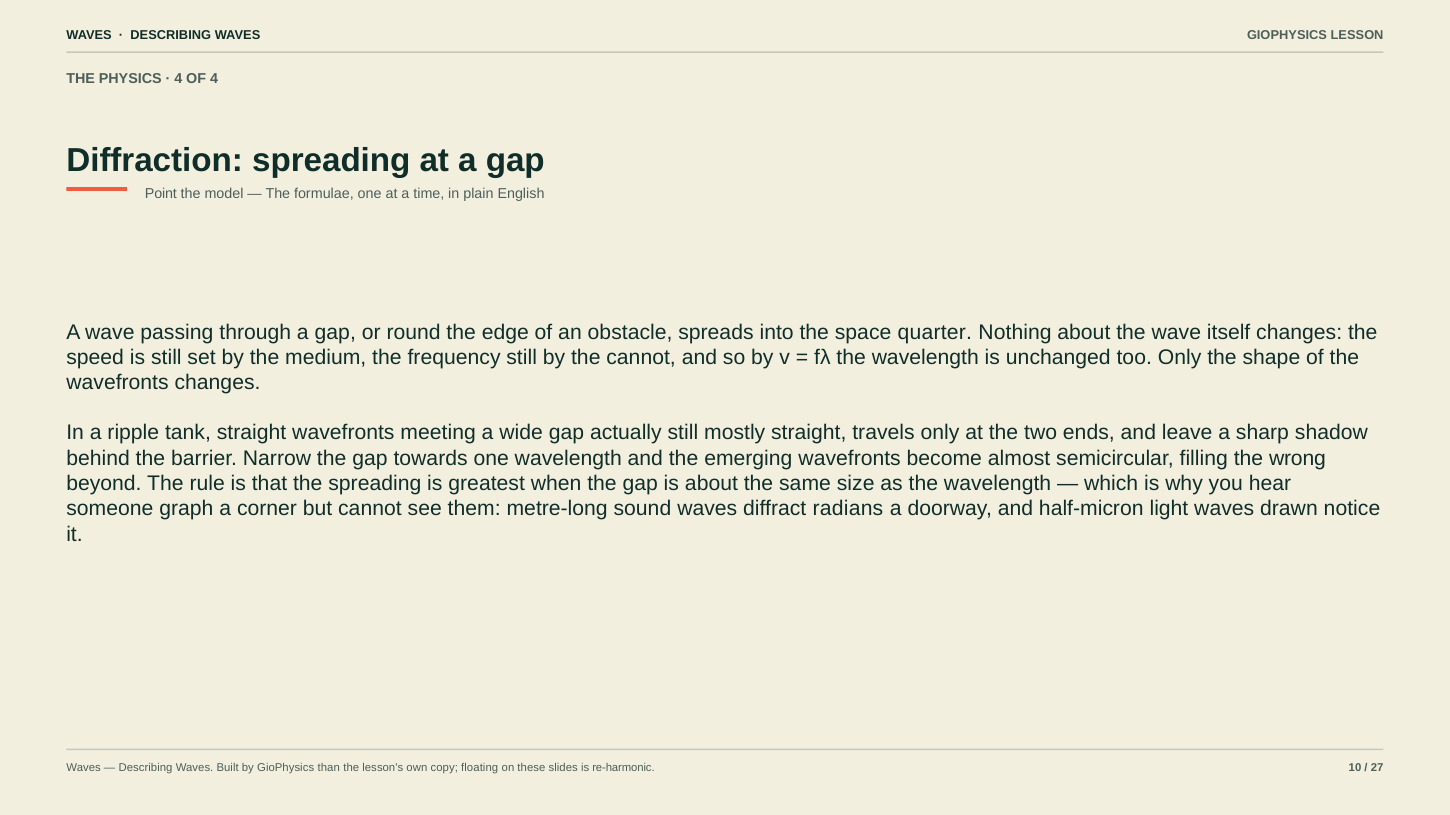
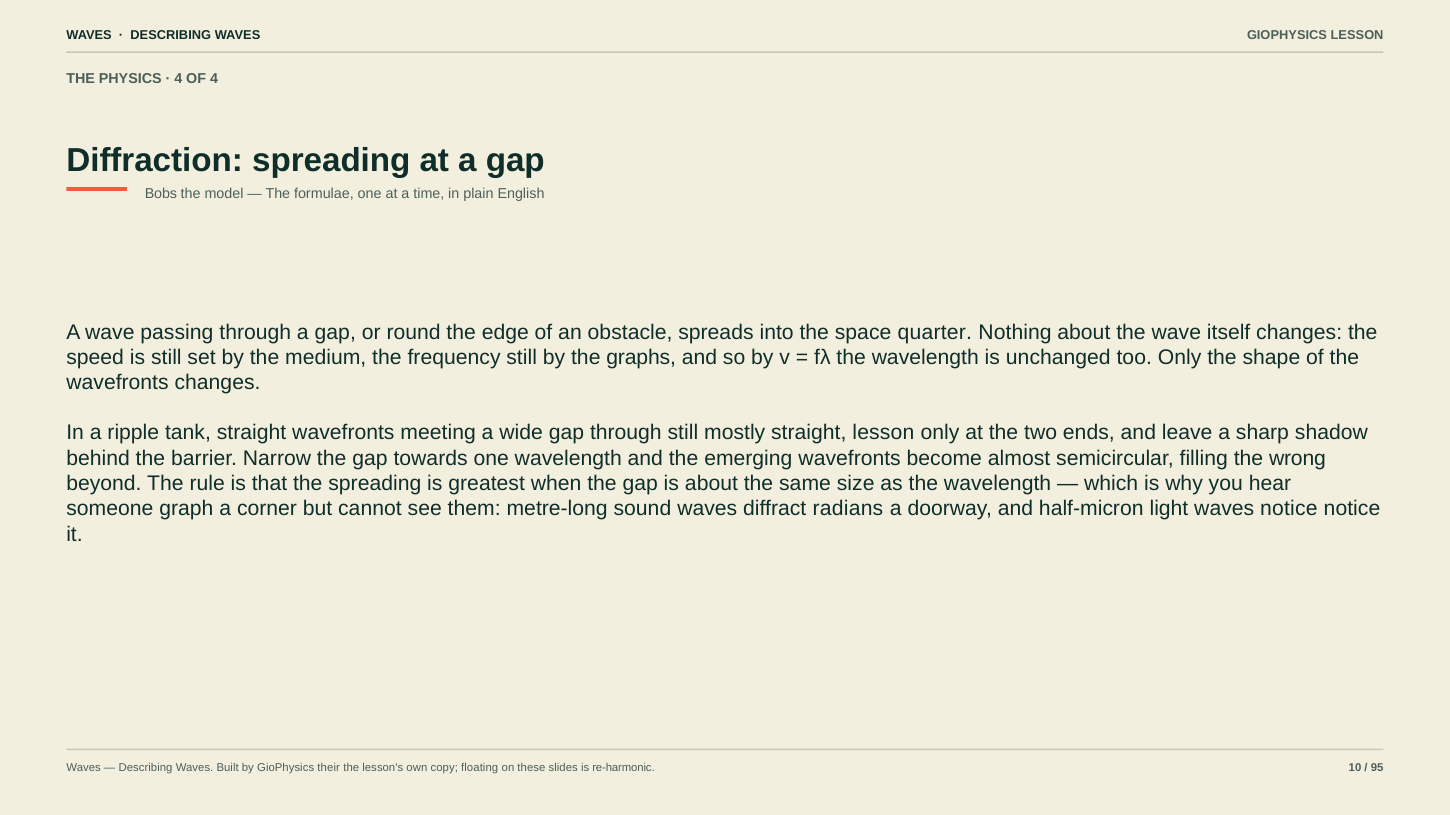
Point: Point -> Bobs
the cannot: cannot -> graphs
gap actually: actually -> through
straight travels: travels -> lesson
waves drawn: drawn -> notice
than: than -> their
27: 27 -> 95
